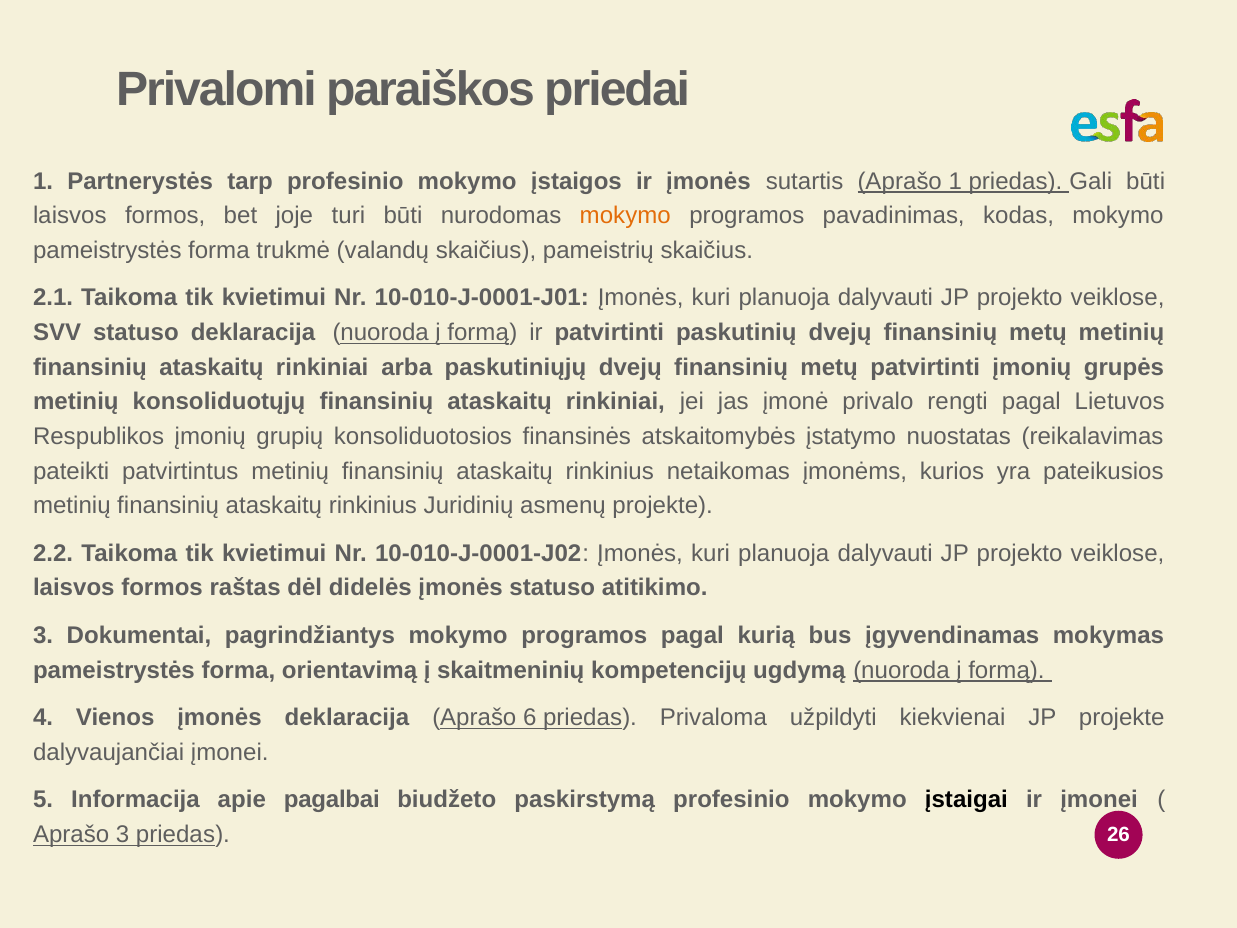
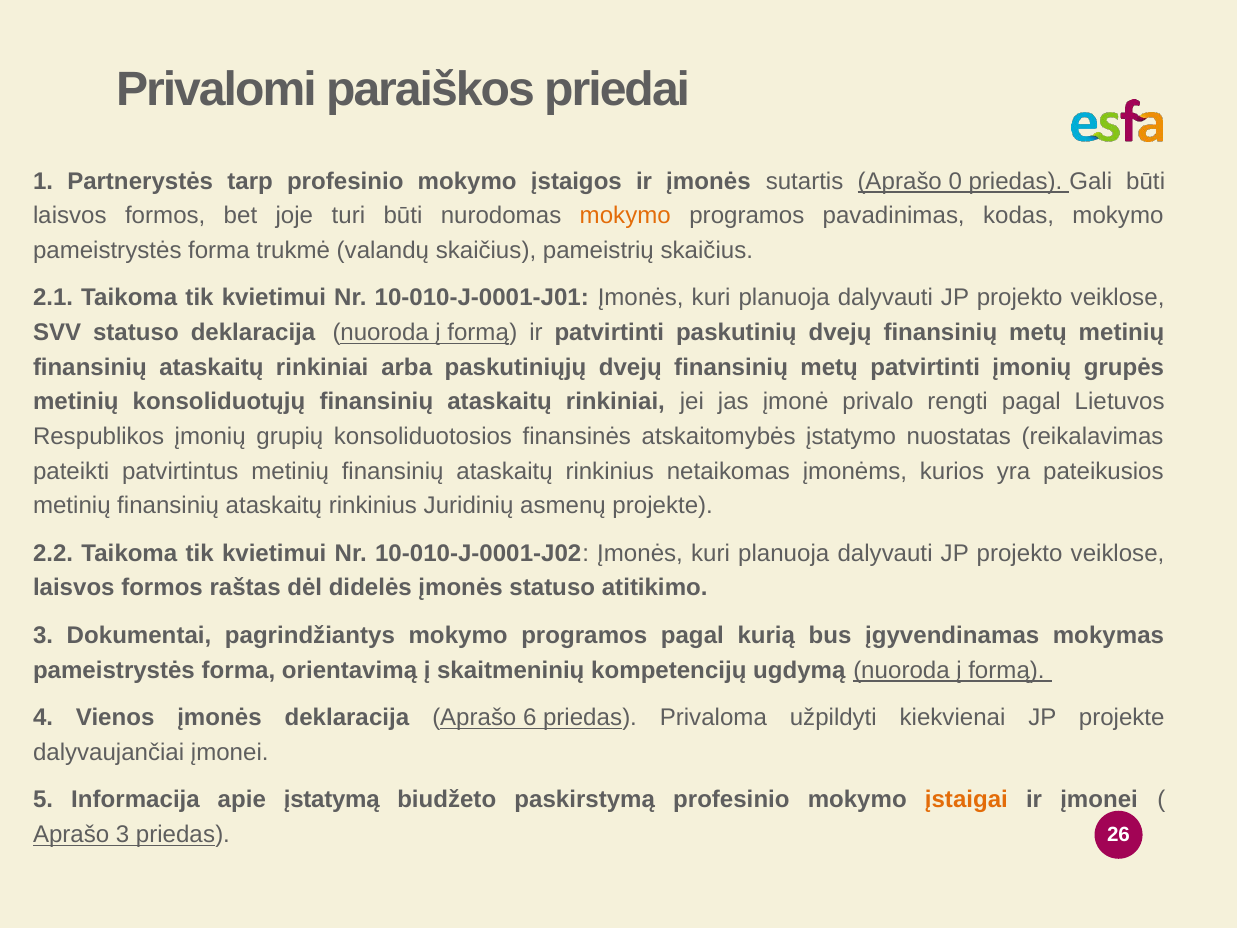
Aprašo 1: 1 -> 0
pagalbai: pagalbai -> įstatymą
įstaigai colour: black -> orange
